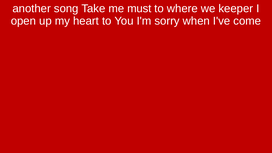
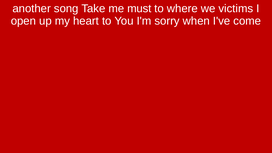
keeper: keeper -> victims
